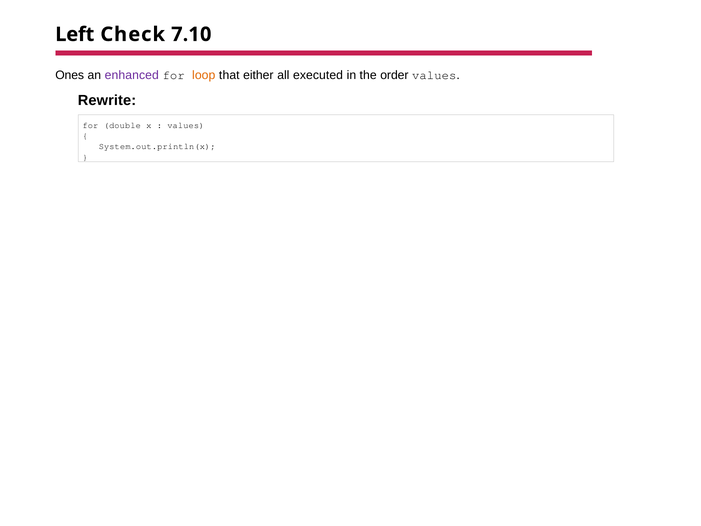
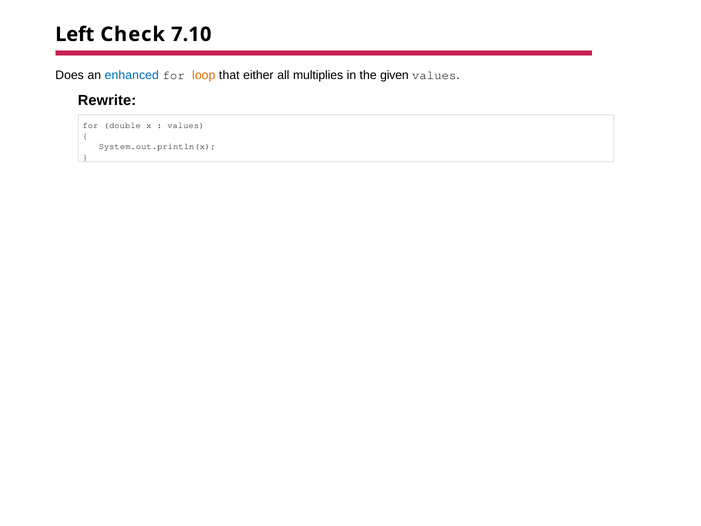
Ones: Ones -> Does
enhanced colour: purple -> blue
executed: executed -> multiplies
order: order -> given
